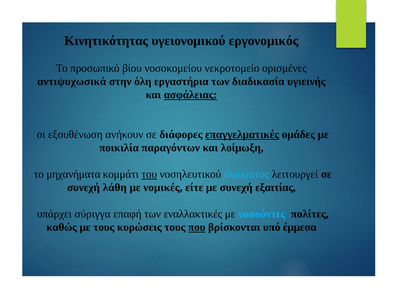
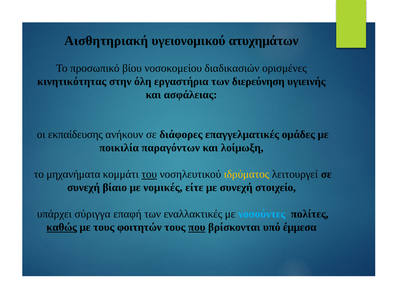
Κινητικότητας: Κινητικότητας -> Αισθητηριακή
εργονομικός: εργονομικός -> ατυχημάτων
νεκροτομείο: νεκροτομείο -> διαδικασιών
αντιψυχωσικά: αντιψυχωσικά -> κινητικότητας
διαδικασία: διαδικασία -> διερεύνηση
ασφάλειας underline: present -> none
επαγγελματικές underline: present -> none
εξουθένωση: εξουθένωση -> εκπαίδευσης
ιδρύματος colour: light blue -> yellow
λάθη: λάθη -> βίαιο
εξαιτίας: εξαιτίας -> στοιχείο
καθώς underline: none -> present
κυρώσεις: κυρώσεις -> φοιτητών
